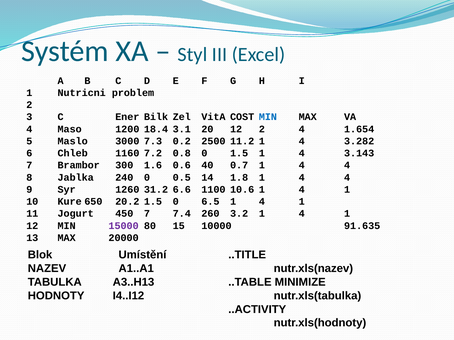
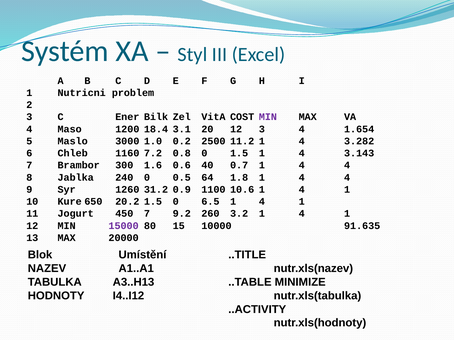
MIN at (268, 117) colour: blue -> purple
12 2: 2 -> 3
7.3: 7.3 -> 1.0
14: 14 -> 64
6.6: 6.6 -> 0.9
7.4: 7.4 -> 9.2
